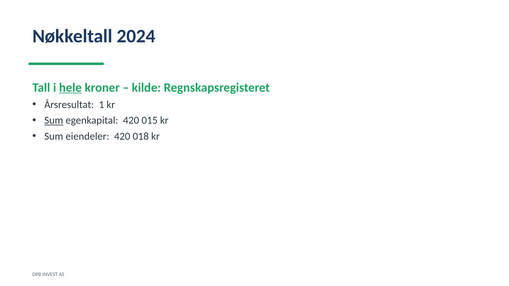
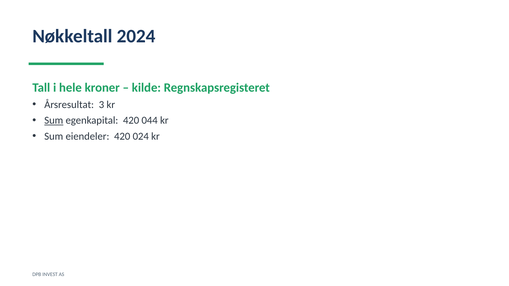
hele underline: present -> none
1: 1 -> 3
015: 015 -> 044
018: 018 -> 024
